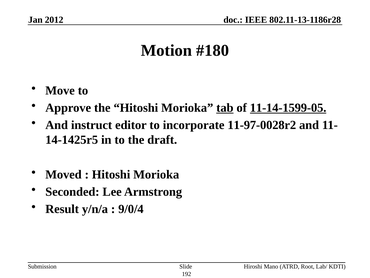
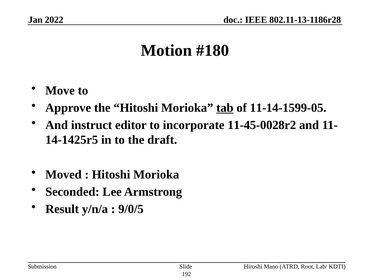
2012: 2012 -> 2022
11-14-1599-05 underline: present -> none
11-97-0028r2: 11-97-0028r2 -> 11-45-0028r2
9/0/4: 9/0/4 -> 9/0/5
